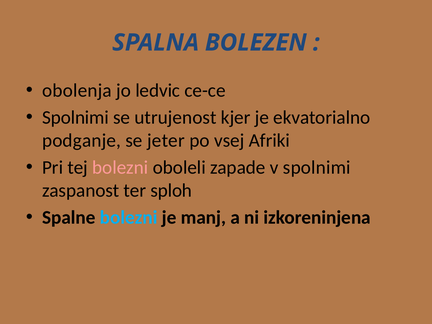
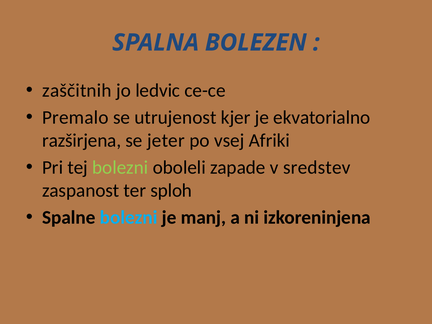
obolenja: obolenja -> zaščitnih
Spolnimi at (75, 118): Spolnimi -> Premalo
podganje: podganje -> razširjena
bolezni at (120, 167) colour: pink -> light green
v spolnimi: spolnimi -> sredstev
